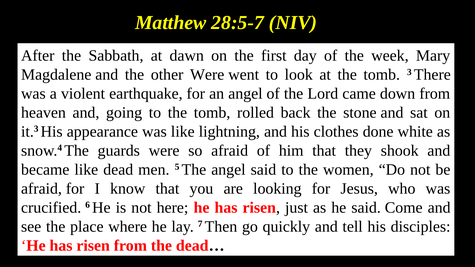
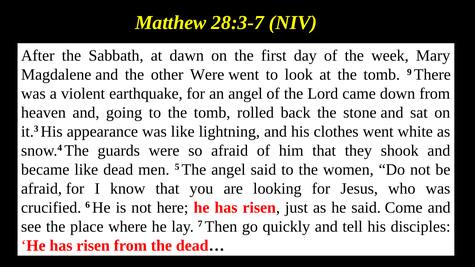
28:5-7: 28:5-7 -> 28:3-7
3: 3 -> 9
clothes done: done -> went
